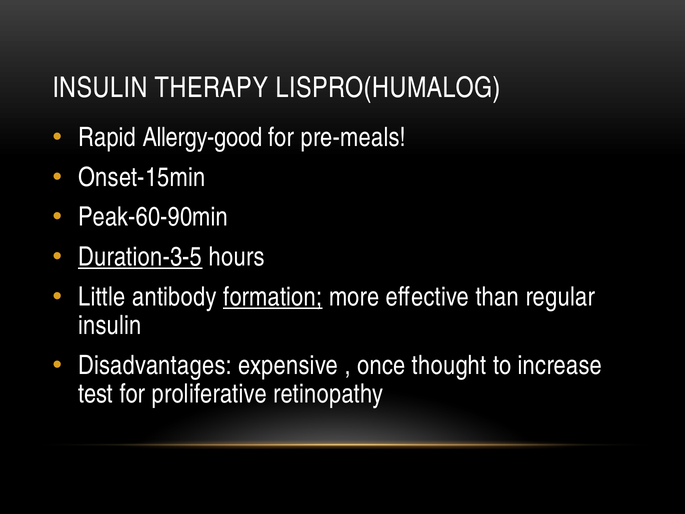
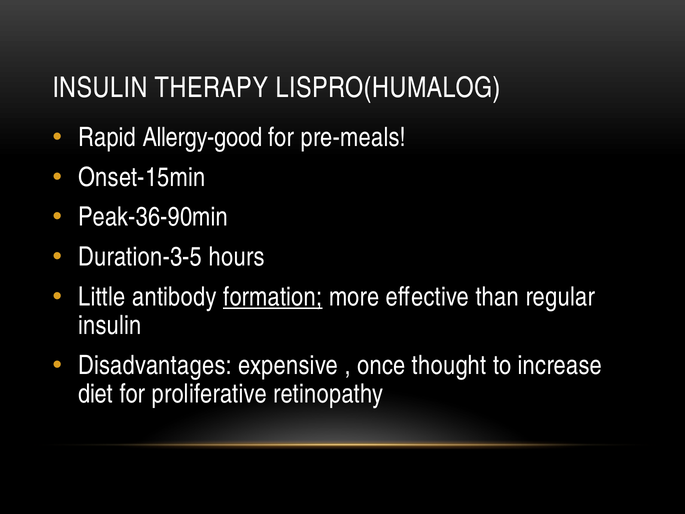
Peak-60-90min: Peak-60-90min -> Peak-36-90min
Duration-3-5 underline: present -> none
test: test -> diet
